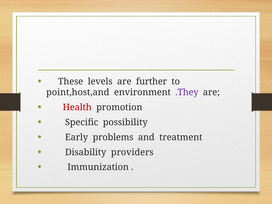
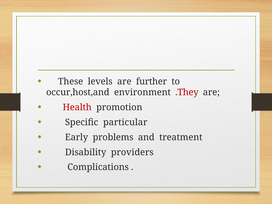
point,host,and: point,host,and -> occur,host,and
.They colour: purple -> red
possibility: possibility -> particular
Immunization: Immunization -> Complications
